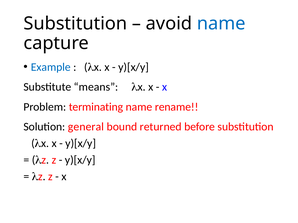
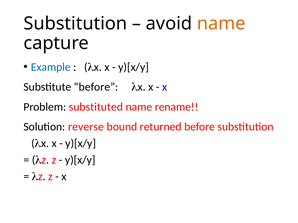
name at (221, 24) colour: blue -> orange
Substitute means: means -> before
terminating: terminating -> substituted
general: general -> reverse
